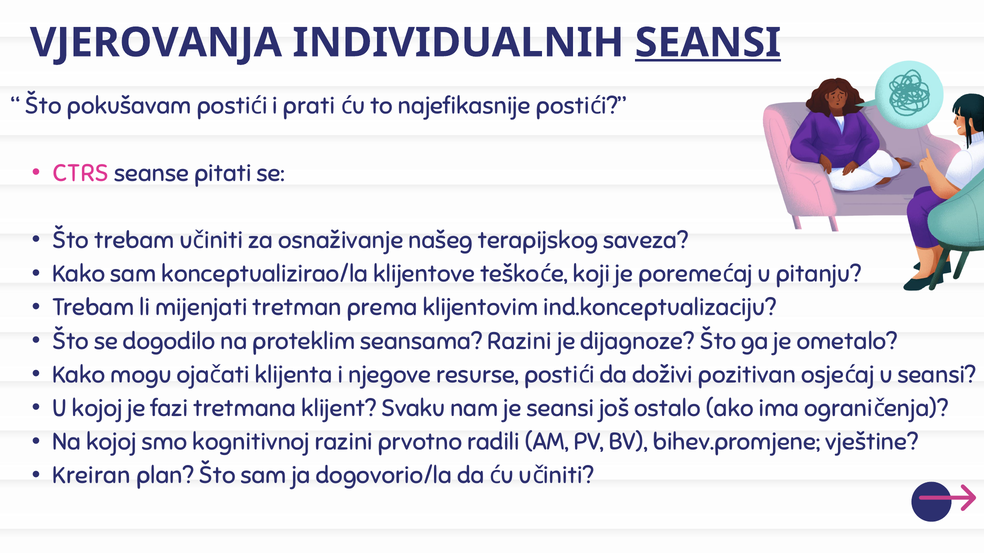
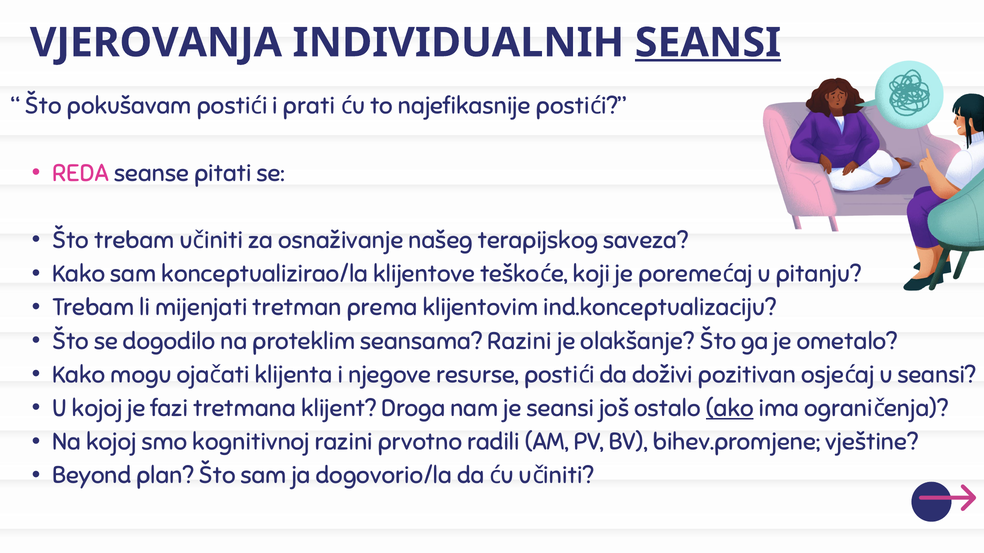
CTRS: CTRS -> REDA
dijagnoze: dijagnoze -> olakšanje
Svaku: Svaku -> Droga
ako underline: none -> present
Kreiran: Kreiran -> Beyond
